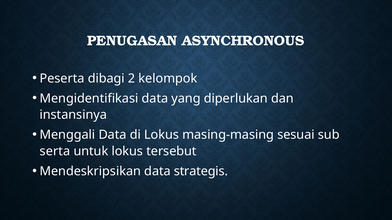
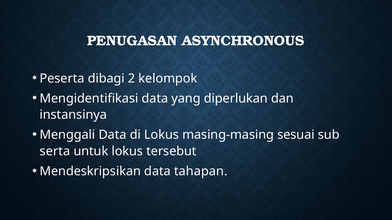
strategis: strategis -> tahapan
